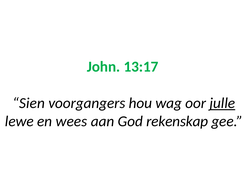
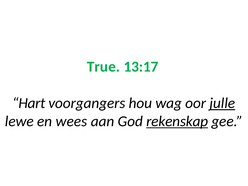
John: John -> True
Sien: Sien -> Hart
rekenskap underline: none -> present
